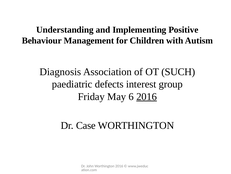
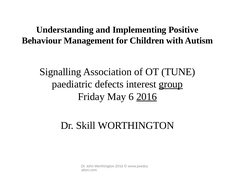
Diagnosis: Diagnosis -> Signalling
SUCH: SUCH -> TUNE
group underline: none -> present
Case: Case -> Skill
